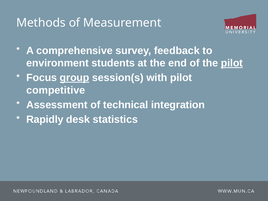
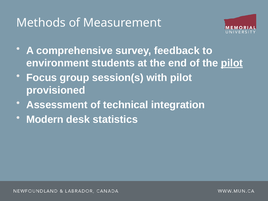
group underline: present -> none
competitive: competitive -> provisioned
Rapidly: Rapidly -> Modern
